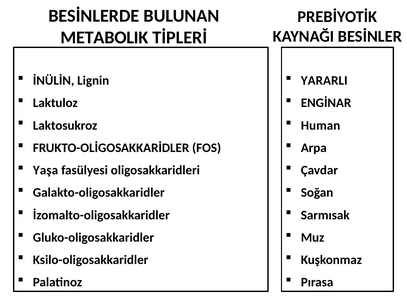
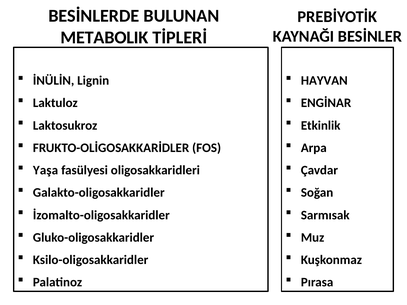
YARARLI: YARARLI -> HAYVAN
Human: Human -> Etkinlik
